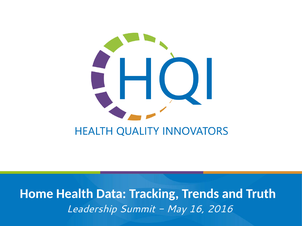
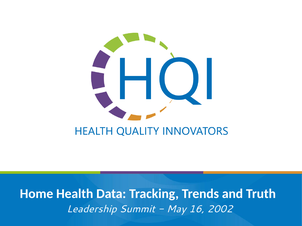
2016: 2016 -> 2002
